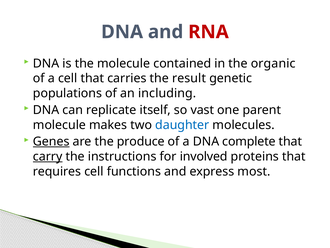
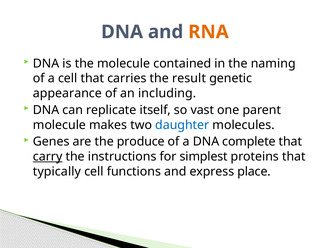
RNA colour: red -> orange
organic: organic -> naming
populations: populations -> appearance
Genes underline: present -> none
involved: involved -> simplest
requires: requires -> typically
most: most -> place
